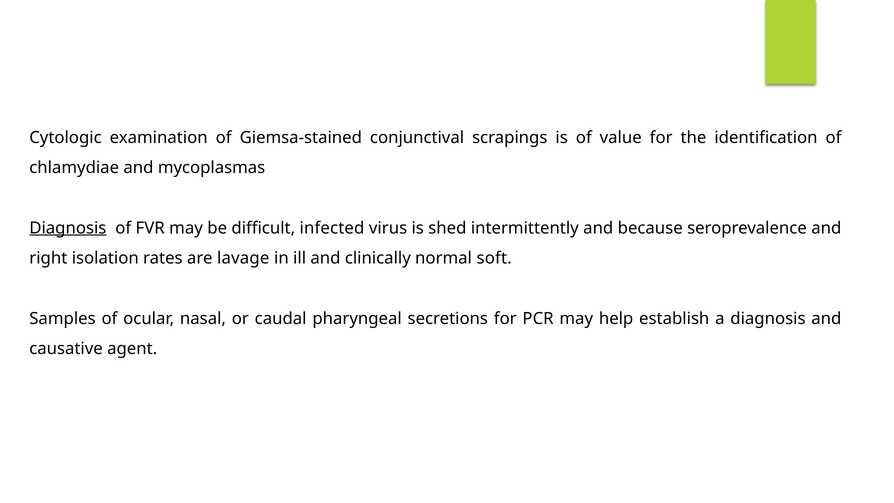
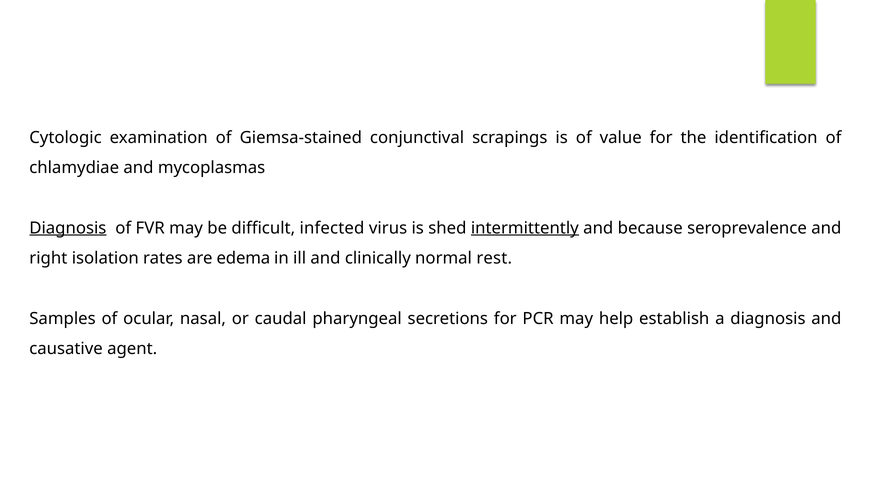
intermittently underline: none -> present
lavage: lavage -> edema
soft: soft -> rest
